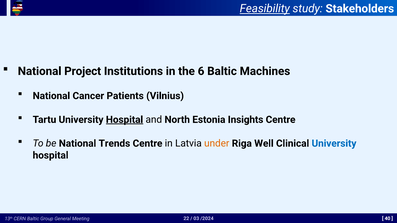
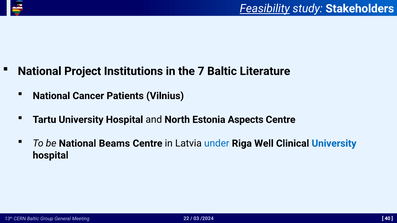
6: 6 -> 7
Machines: Machines -> Literature
Hospital at (125, 120) underline: present -> none
Insights: Insights -> Aspects
Trends: Trends -> Beams
under colour: orange -> blue
